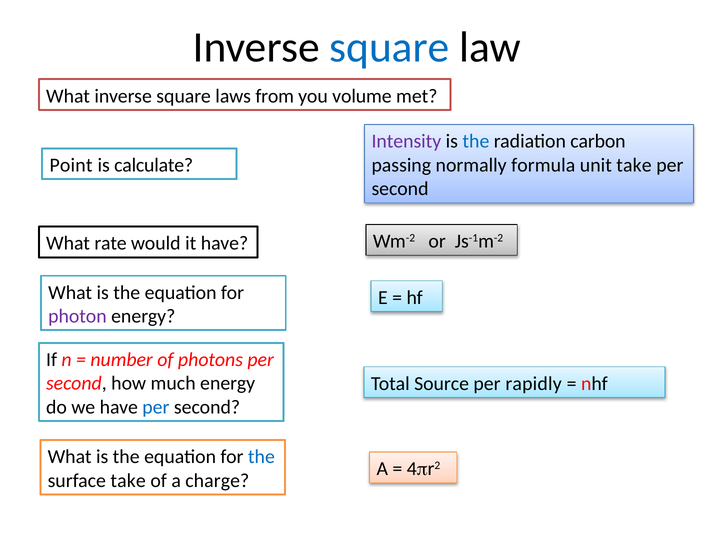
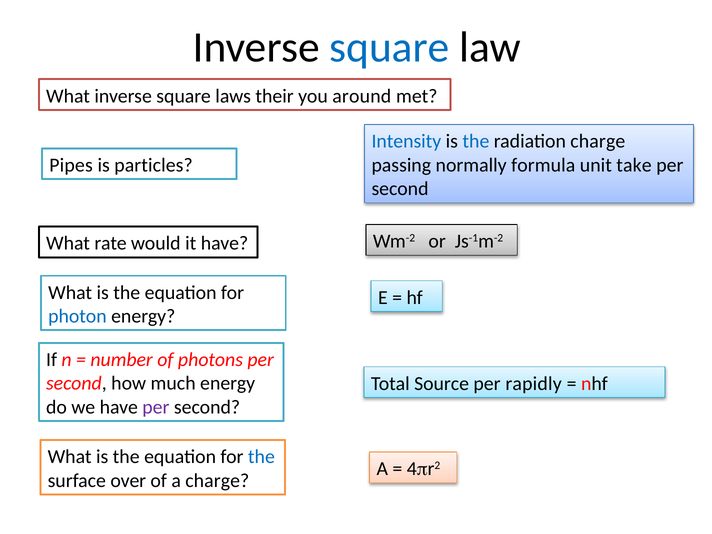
from: from -> their
volume: volume -> around
Intensity colour: purple -> blue
radiation carbon: carbon -> charge
Point: Point -> Pipes
calculate: calculate -> particles
photon colour: purple -> blue
per at (156, 407) colour: blue -> purple
surface take: take -> over
